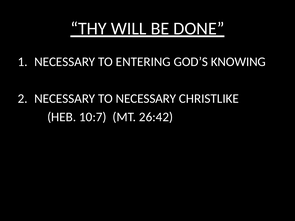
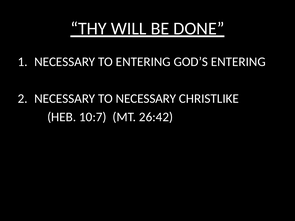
GOD’S KNOWING: KNOWING -> ENTERING
